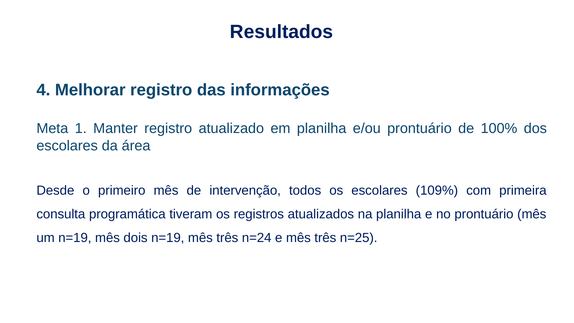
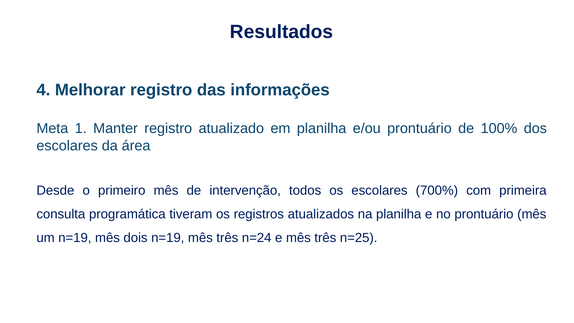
109%: 109% -> 700%
